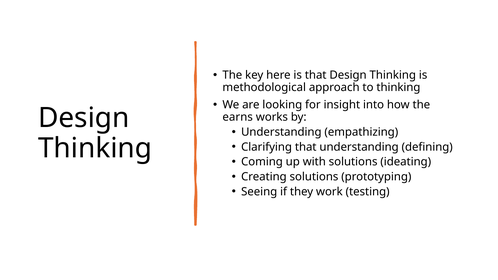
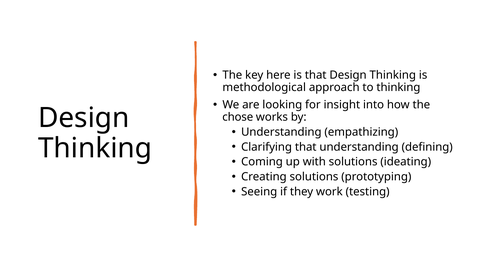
earns: earns -> chose
